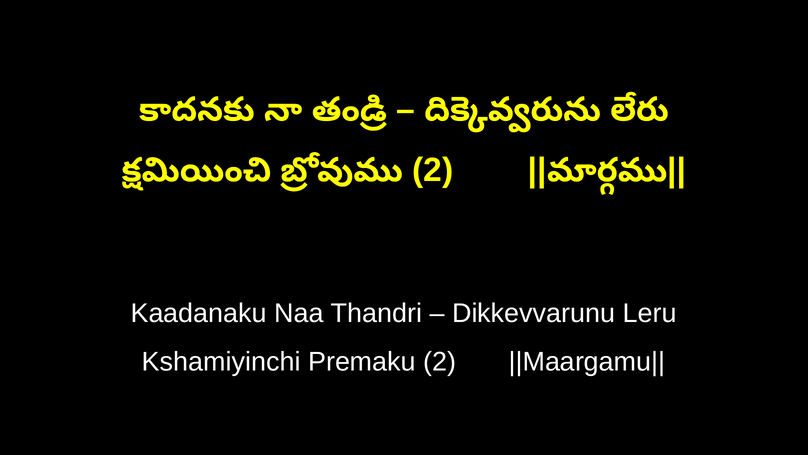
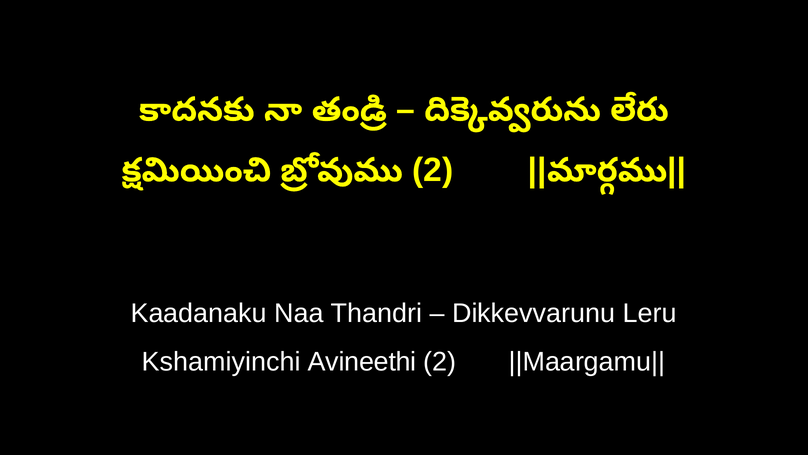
Premaku: Premaku -> Avineethi
